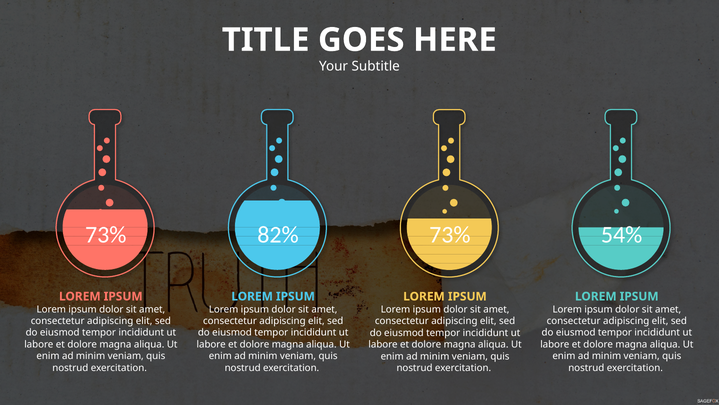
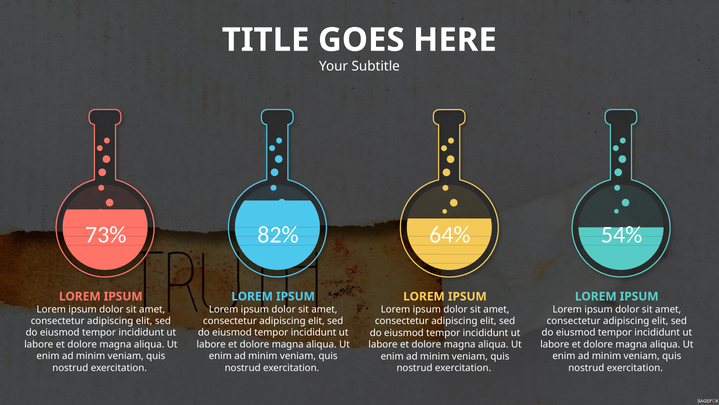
73% at (450, 235): 73% -> 64%
